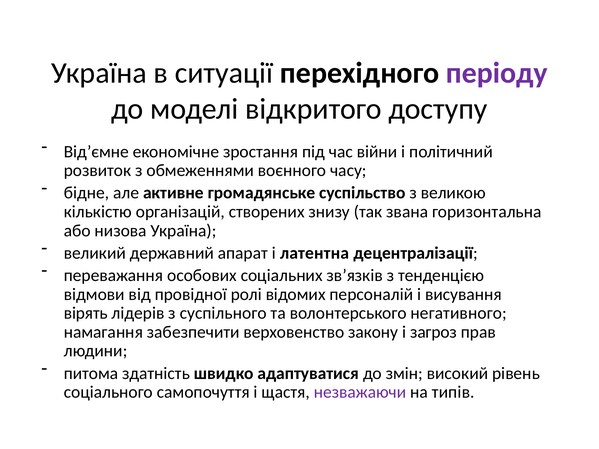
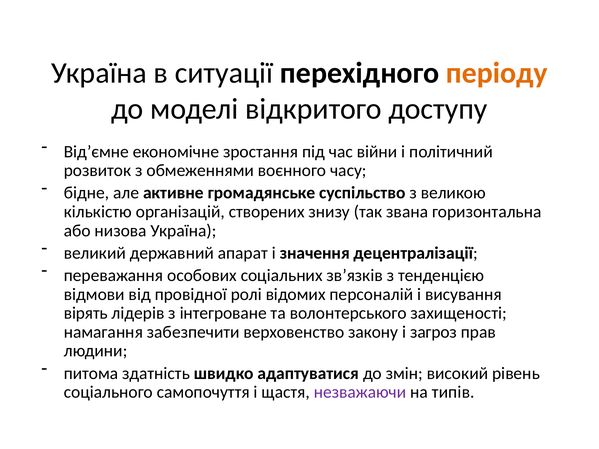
періоду colour: purple -> orange
латентна: латентна -> значення
суспільного: суспільного -> інтегроване
негативного: негативного -> захищеності
